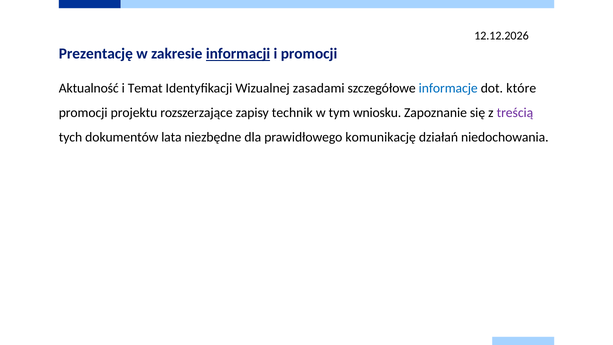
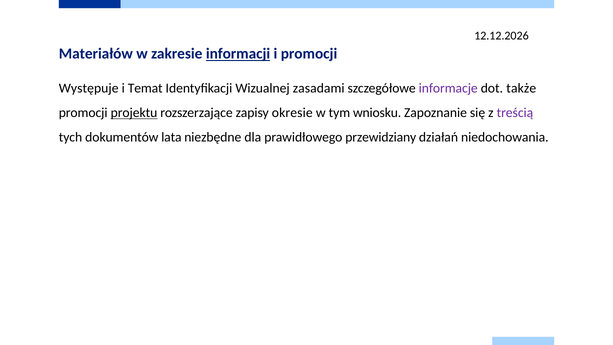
Prezentację: Prezentację -> Materiałów
Aktualność: Aktualność -> Występuje
informacje colour: blue -> purple
które: które -> także
projektu underline: none -> present
technik: technik -> okresie
komunikację: komunikację -> przewidziany
